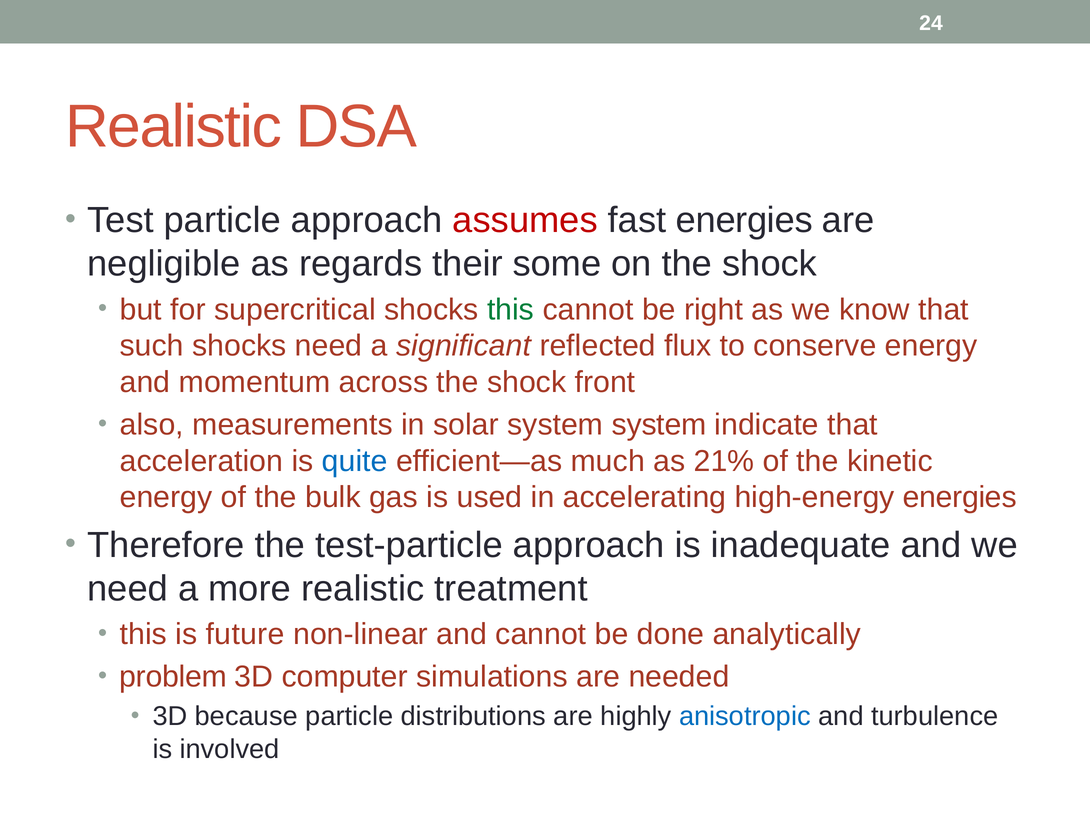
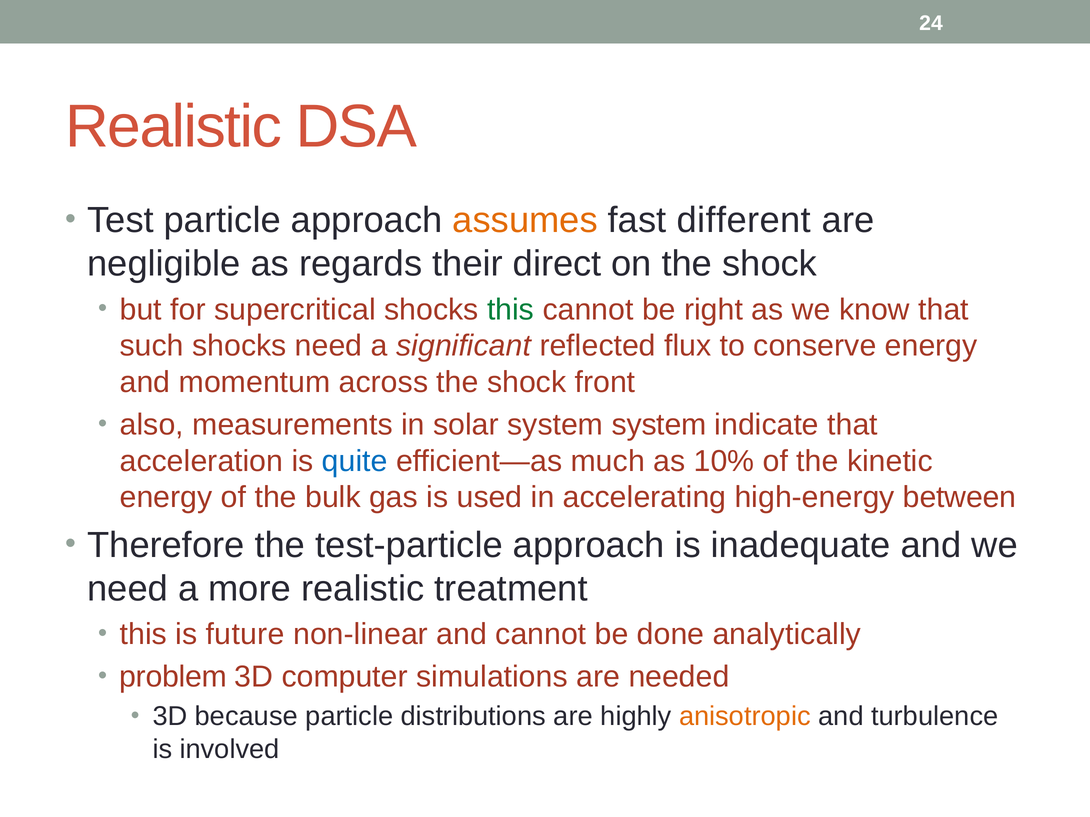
assumes colour: red -> orange
fast energies: energies -> different
some: some -> direct
21%: 21% -> 10%
high-energy energies: energies -> between
anisotropic colour: blue -> orange
